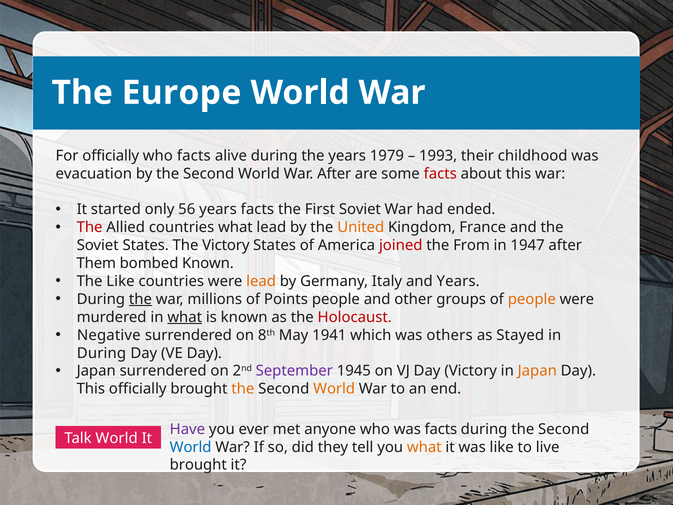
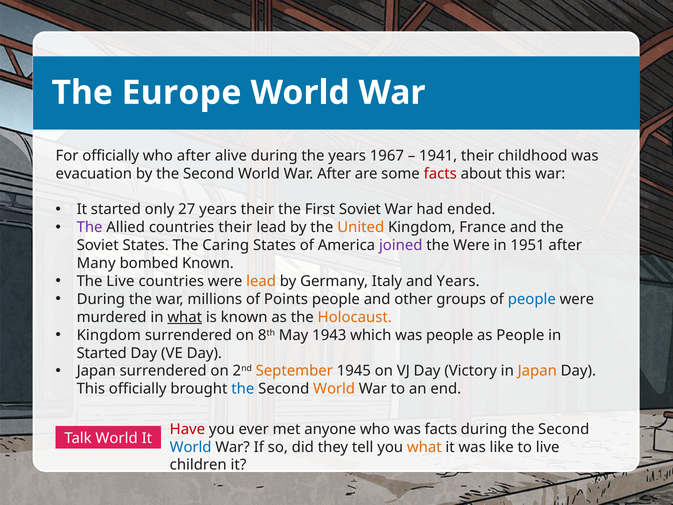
who facts: facts -> after
1979: 1979 -> 1967
1993: 1993 -> 1941
56: 56 -> 27
years facts: facts -> their
The at (90, 227) colour: red -> purple
countries what: what -> their
The Victory: Victory -> Caring
joined colour: red -> purple
the From: From -> Were
1947: 1947 -> 1951
Them: Them -> Many
The Like: Like -> Live
the at (140, 299) underline: present -> none
people at (532, 299) colour: orange -> blue
Holocaust colour: red -> orange
Negative at (109, 335): Negative -> Kingdom
1941: 1941 -> 1943
was others: others -> people
as Stayed: Stayed -> People
During at (101, 353): During -> Started
September colour: purple -> orange
the at (243, 389) colour: orange -> blue
Have colour: purple -> red
brought at (198, 465): brought -> children
